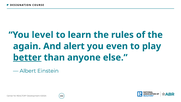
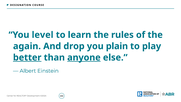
alert: alert -> drop
even: even -> plain
anyone underline: none -> present
